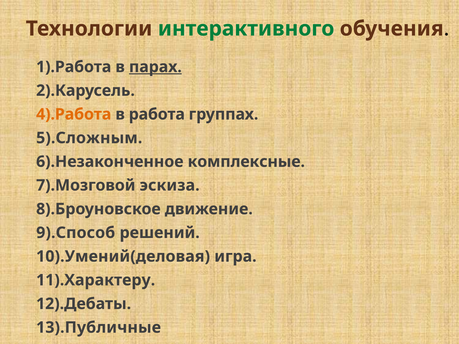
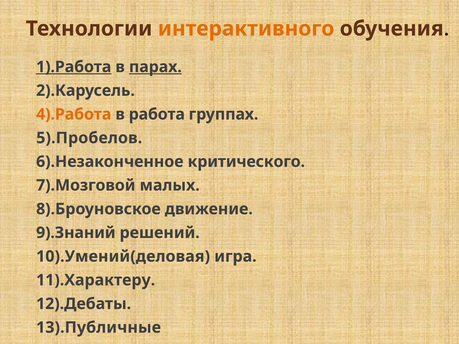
интерактивного colour: green -> orange
1).Работа underline: none -> present
5).Сложным: 5).Сложным -> 5).Пробелов
комплексные: комплексные -> критического
эскиза: эскиза -> малых
9).Способ: 9).Способ -> 9).Знаний
